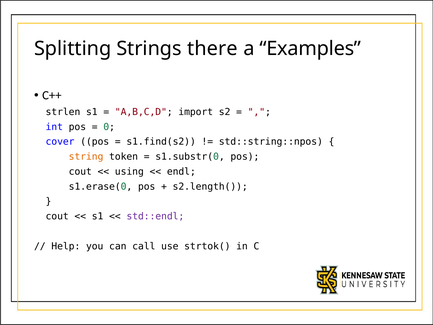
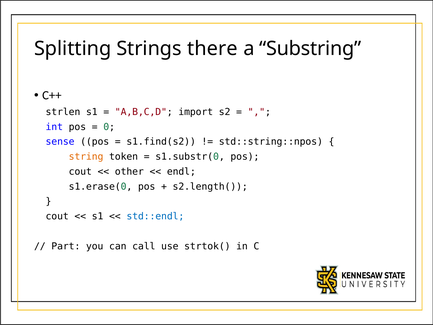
Examples: Examples -> Substring
cover: cover -> sense
using: using -> other
std::endl colour: purple -> blue
Help: Help -> Part
